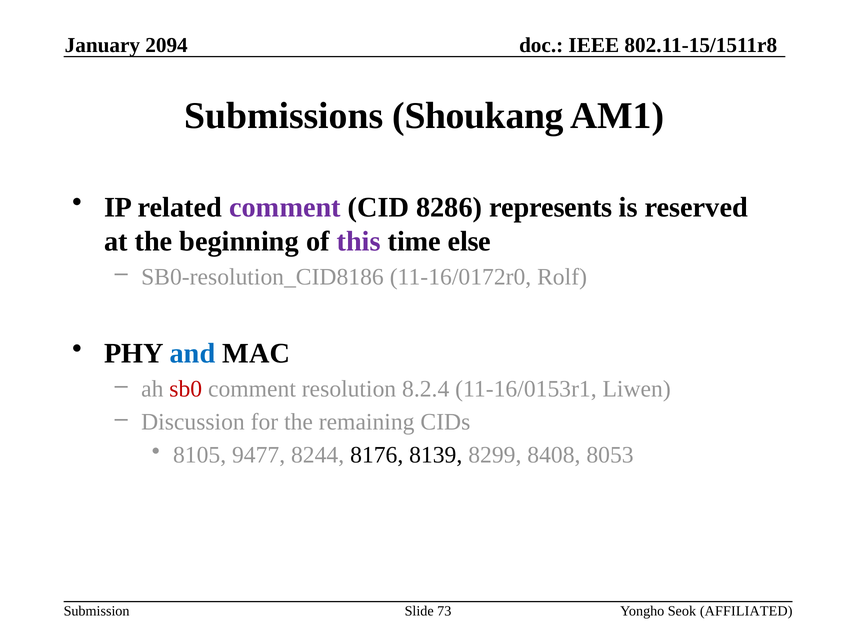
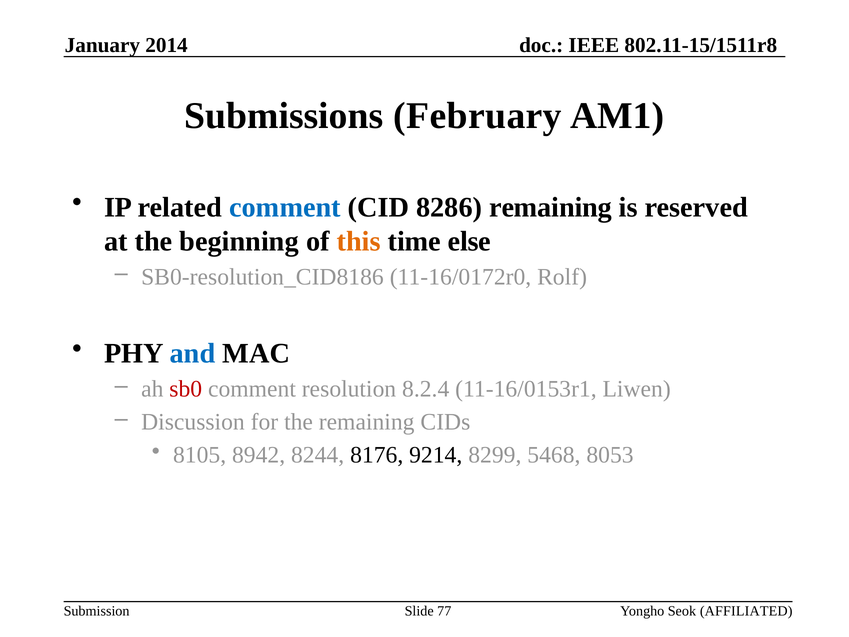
2094: 2094 -> 2014
Shoukang: Shoukang -> February
comment at (285, 207) colour: purple -> blue
8286 represents: represents -> remaining
this colour: purple -> orange
9477: 9477 -> 8942
8139: 8139 -> 9214
8408: 8408 -> 5468
73: 73 -> 77
